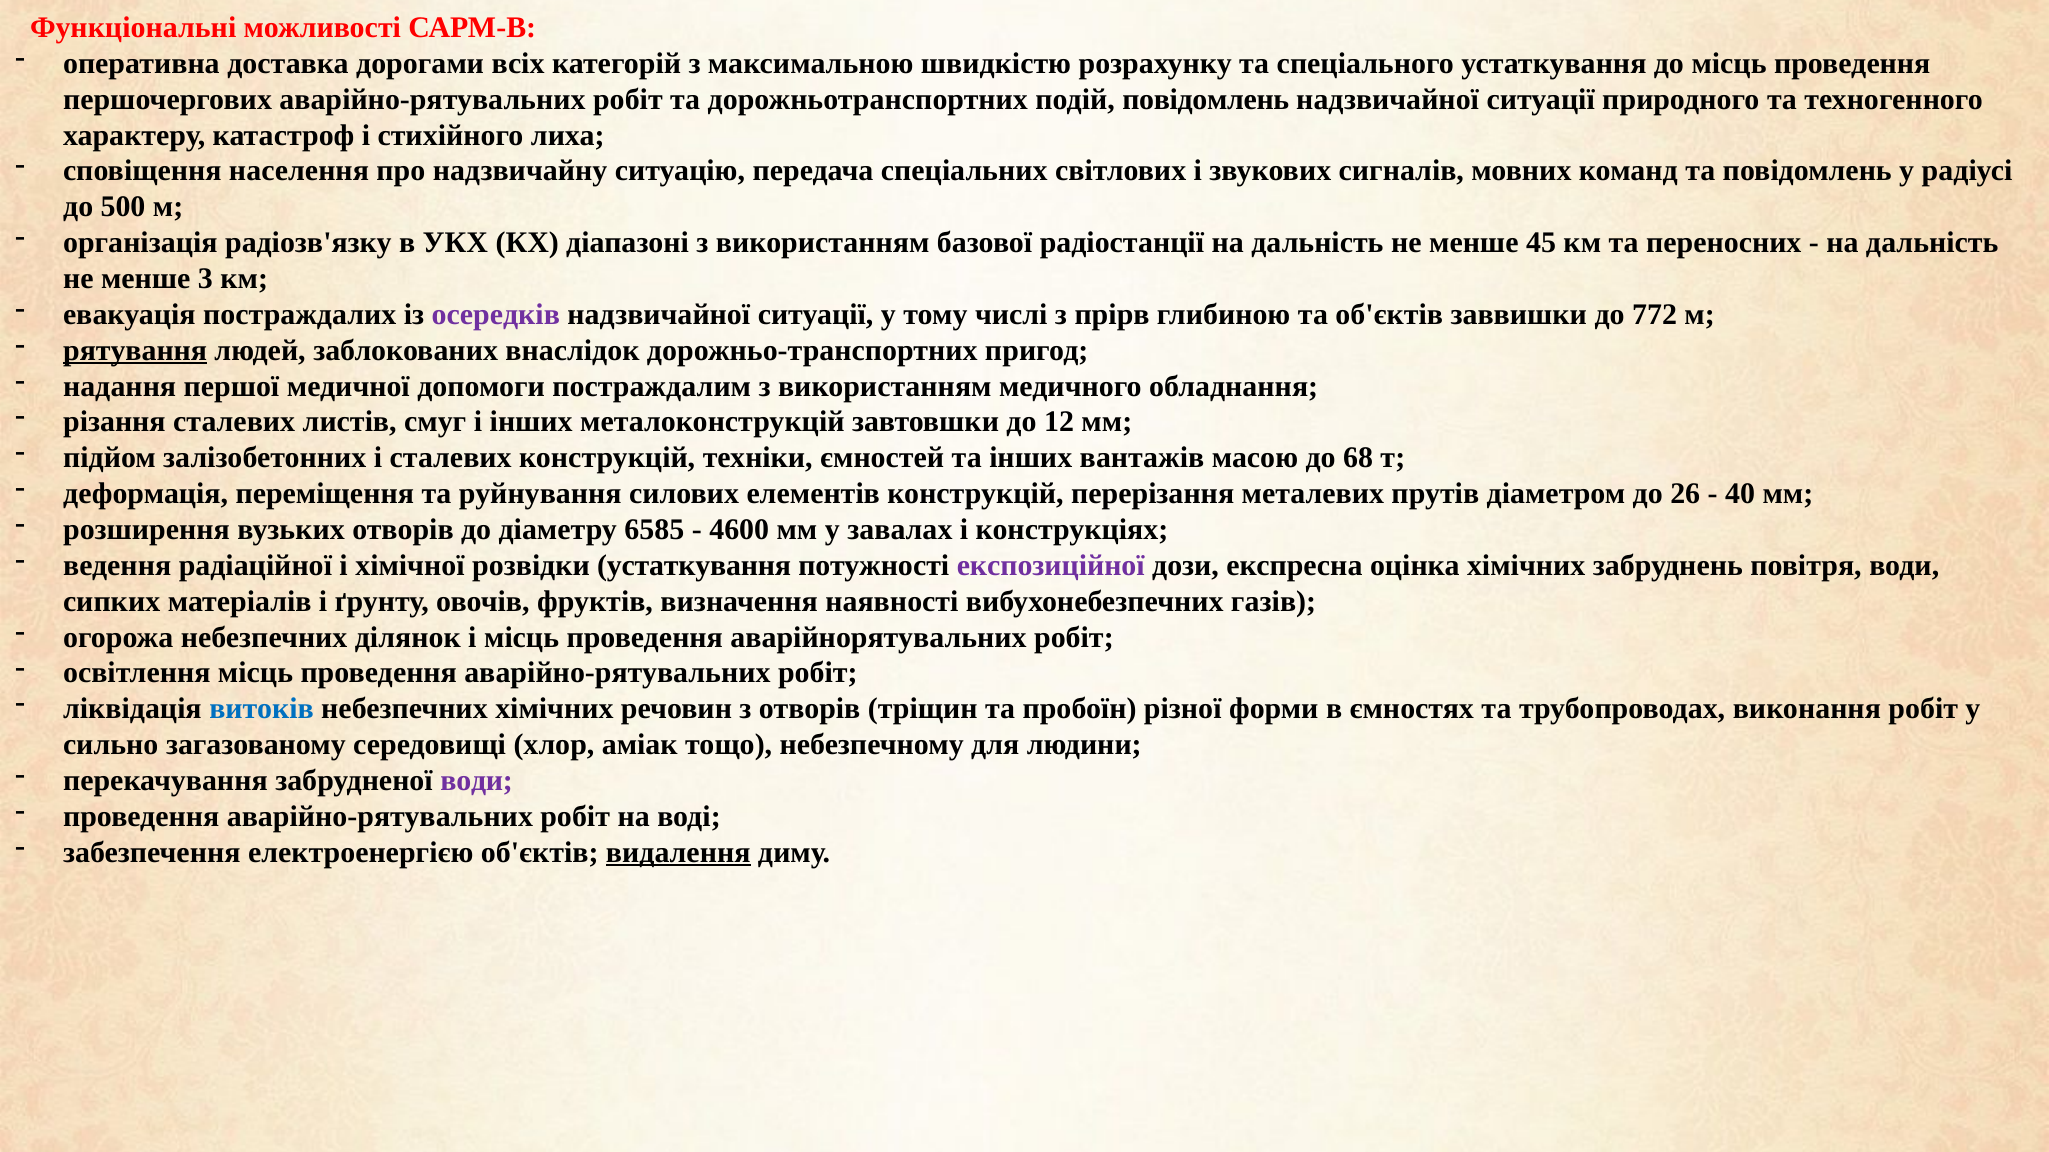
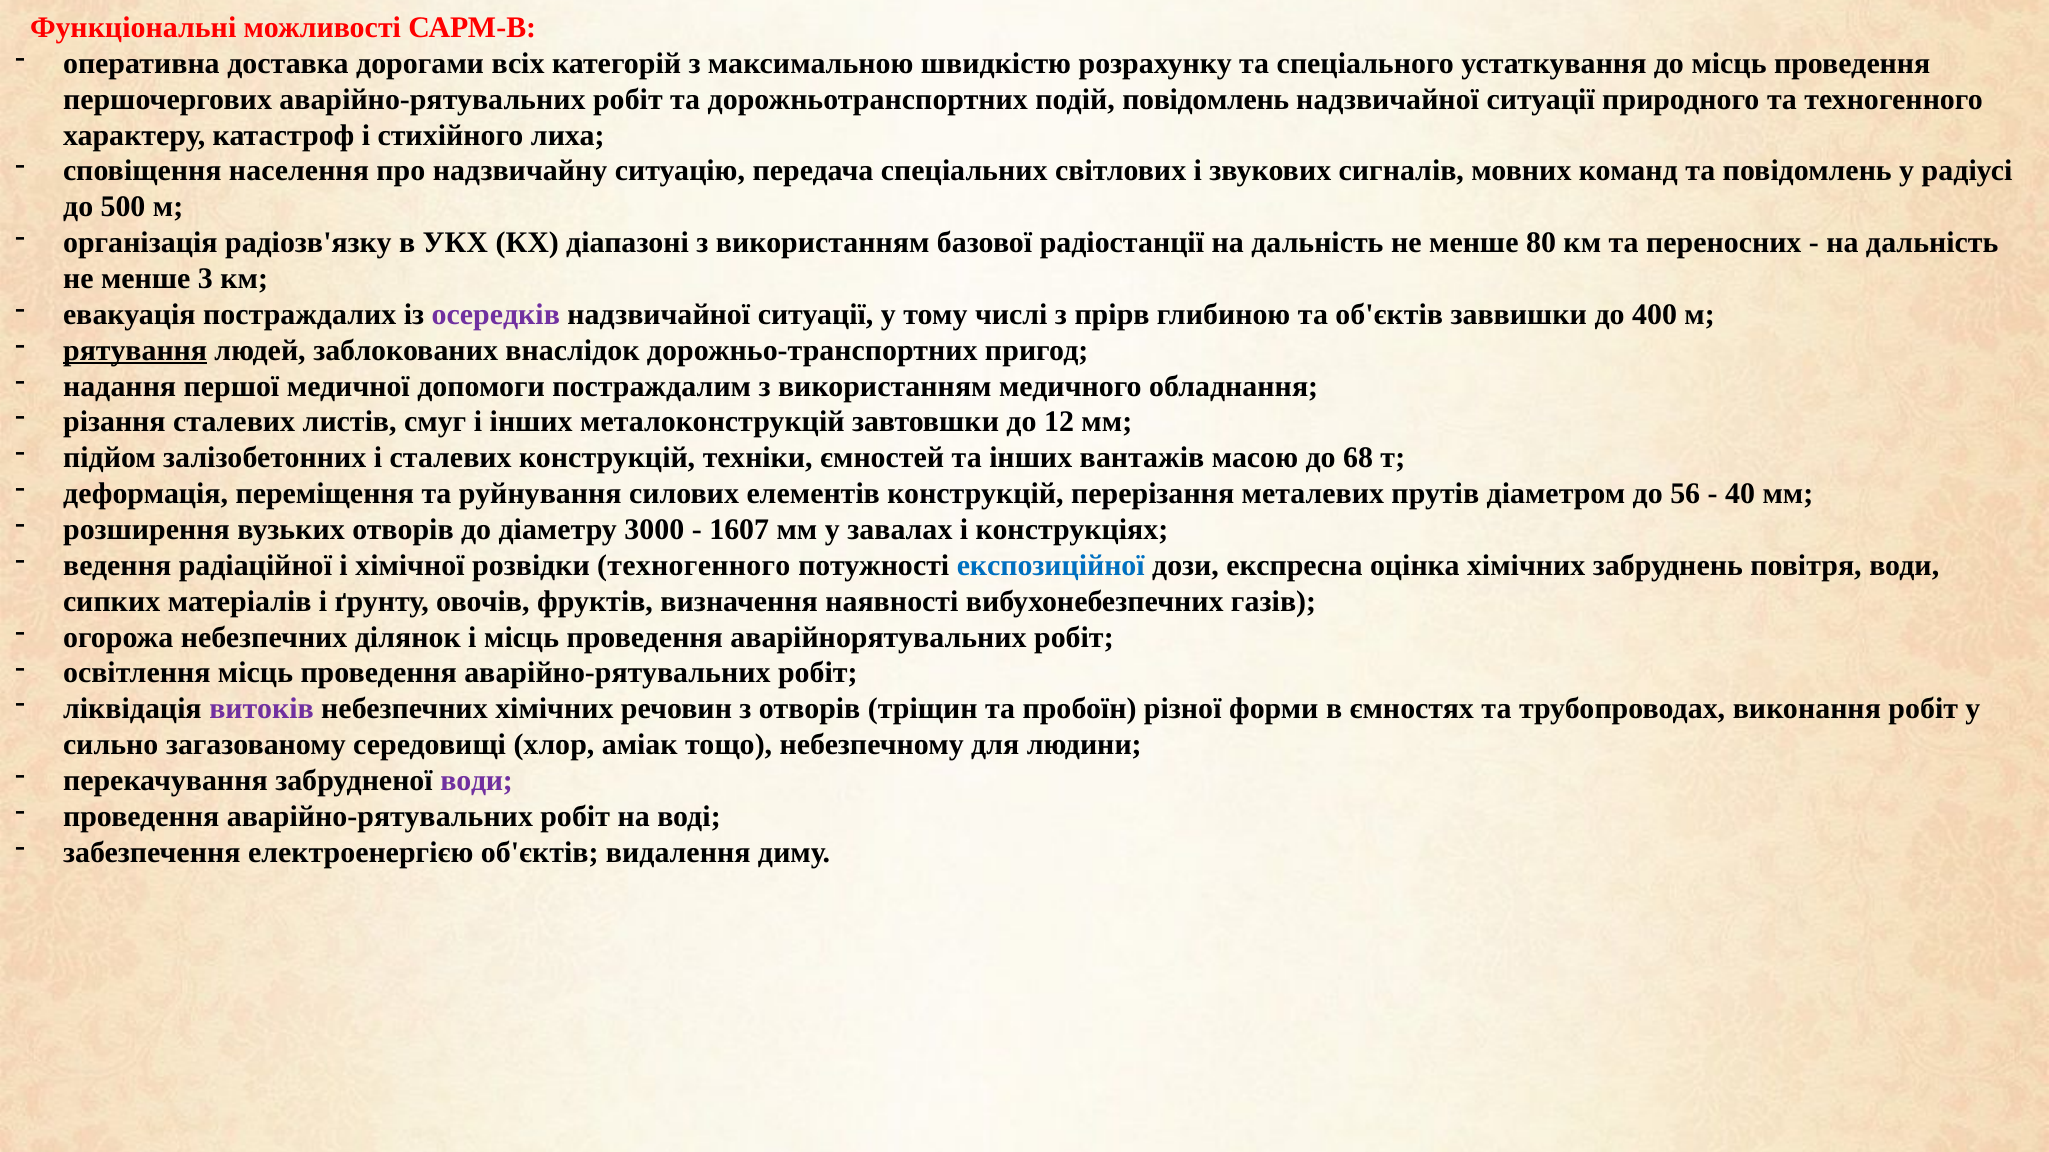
45: 45 -> 80
772: 772 -> 400
26: 26 -> 56
6585: 6585 -> 3000
4600: 4600 -> 1607
розвідки устаткування: устаткування -> техногенного
експозиційної colour: purple -> blue
витоків colour: blue -> purple
видалення underline: present -> none
